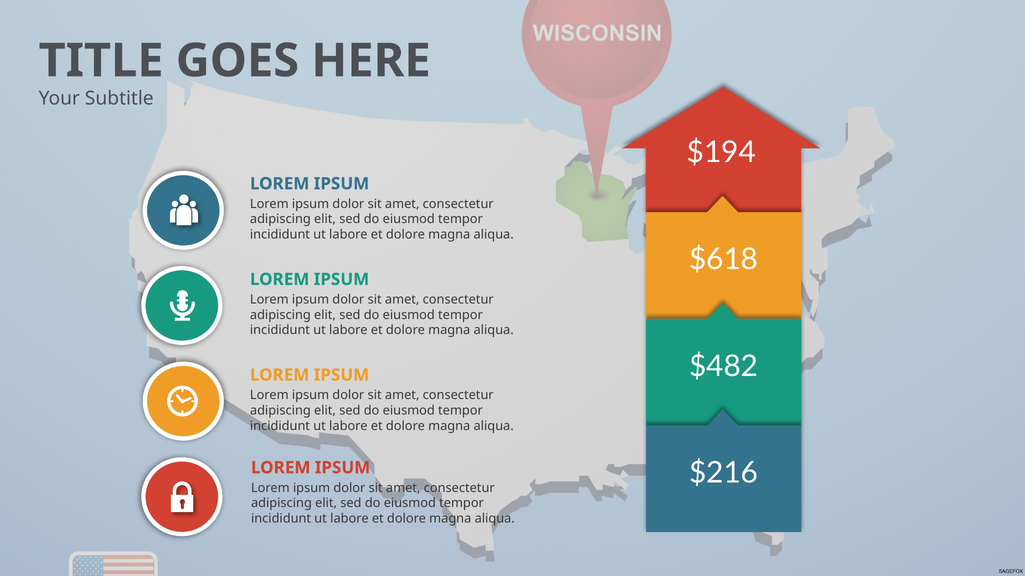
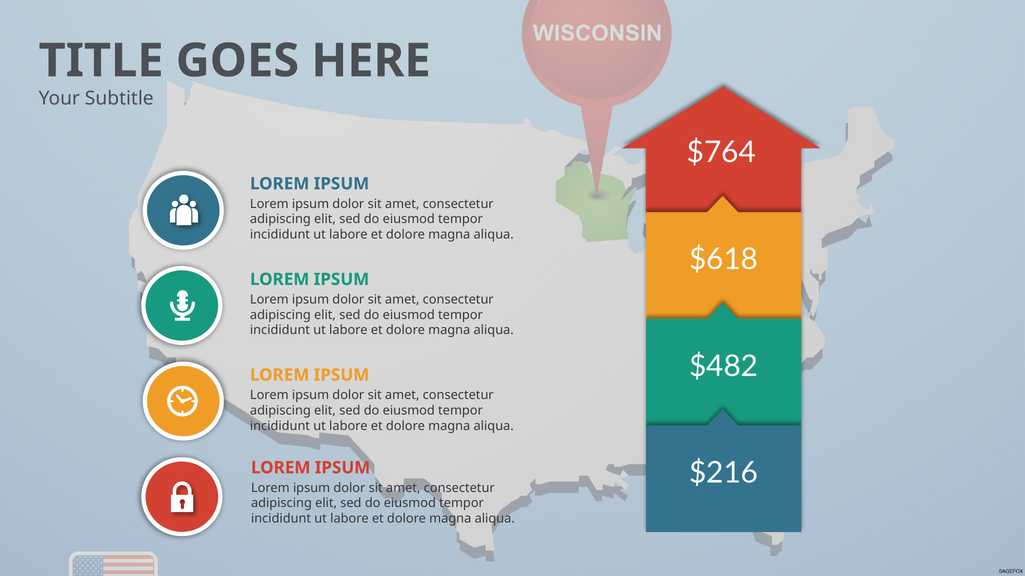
$194: $194 -> $764
